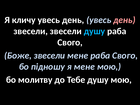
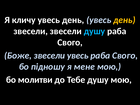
день at (124, 20) colour: pink -> yellow
звесели мене: мене -> увесь
молитву: молитву -> молитви
